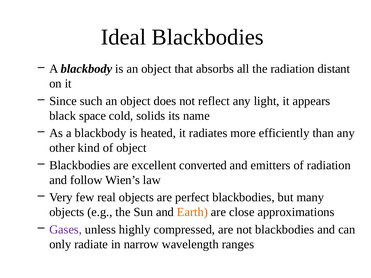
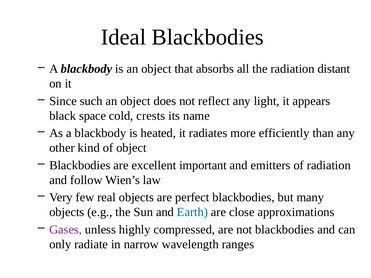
solids: solids -> crests
converted: converted -> important
Earth colour: orange -> blue
